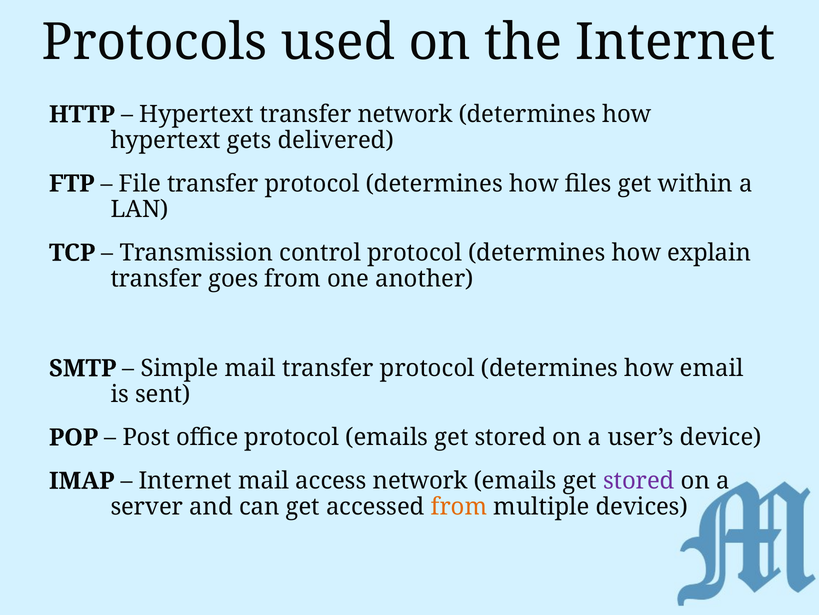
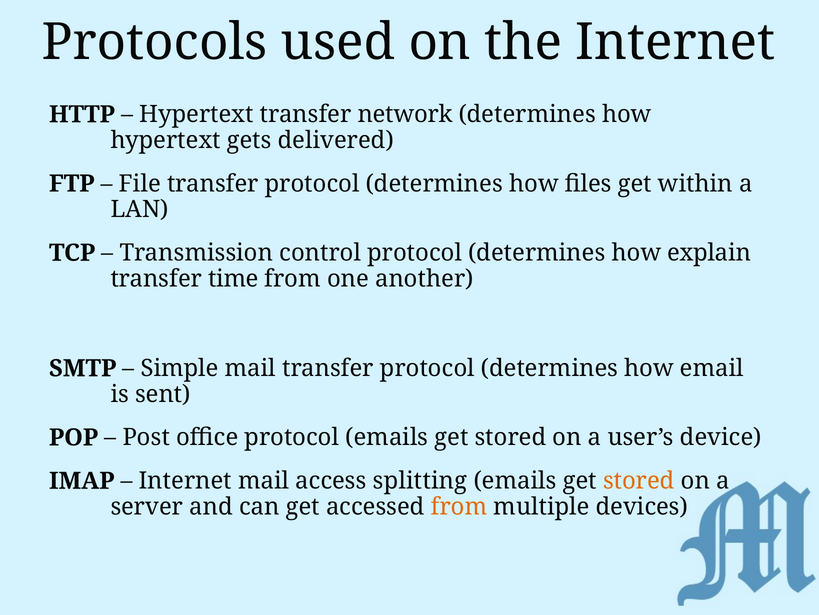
goes: goes -> time
access network: network -> splitting
stored at (639, 480) colour: purple -> orange
